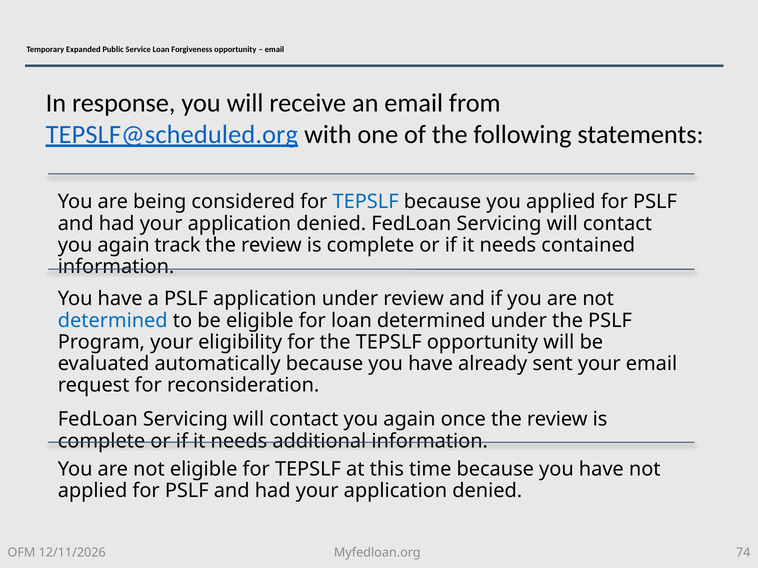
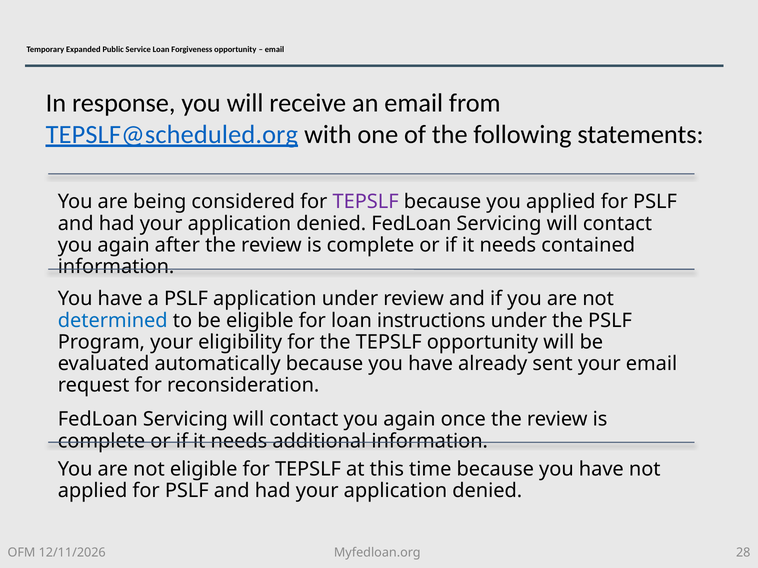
TEPSLF at (366, 202) colour: blue -> purple
track: track -> after
loan determined: determined -> instructions
74: 74 -> 28
